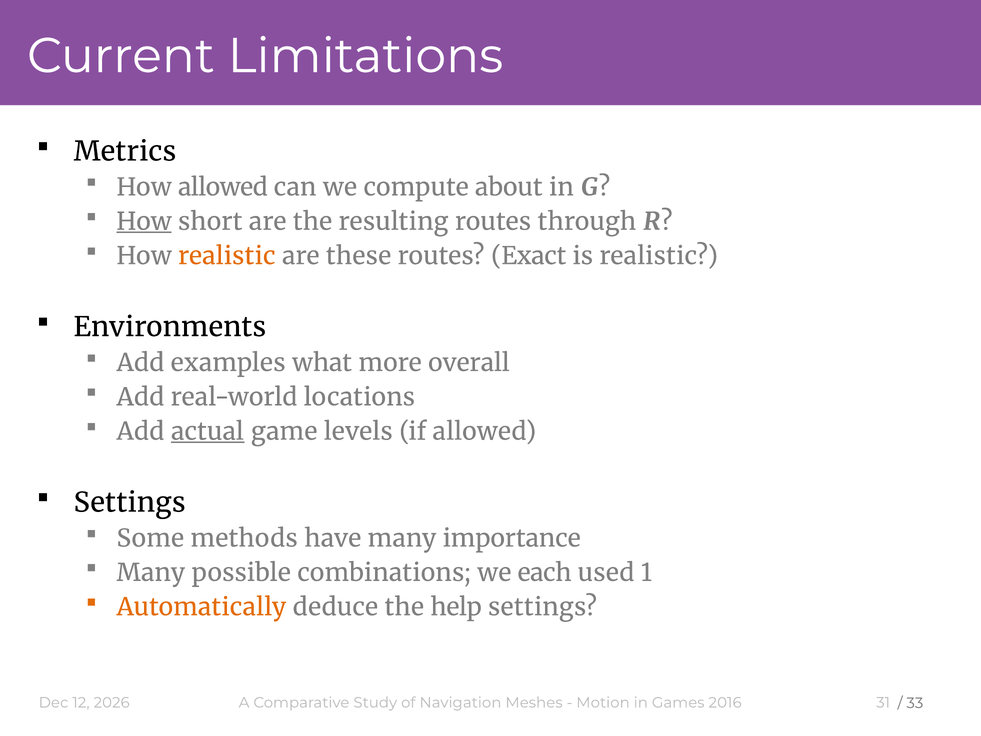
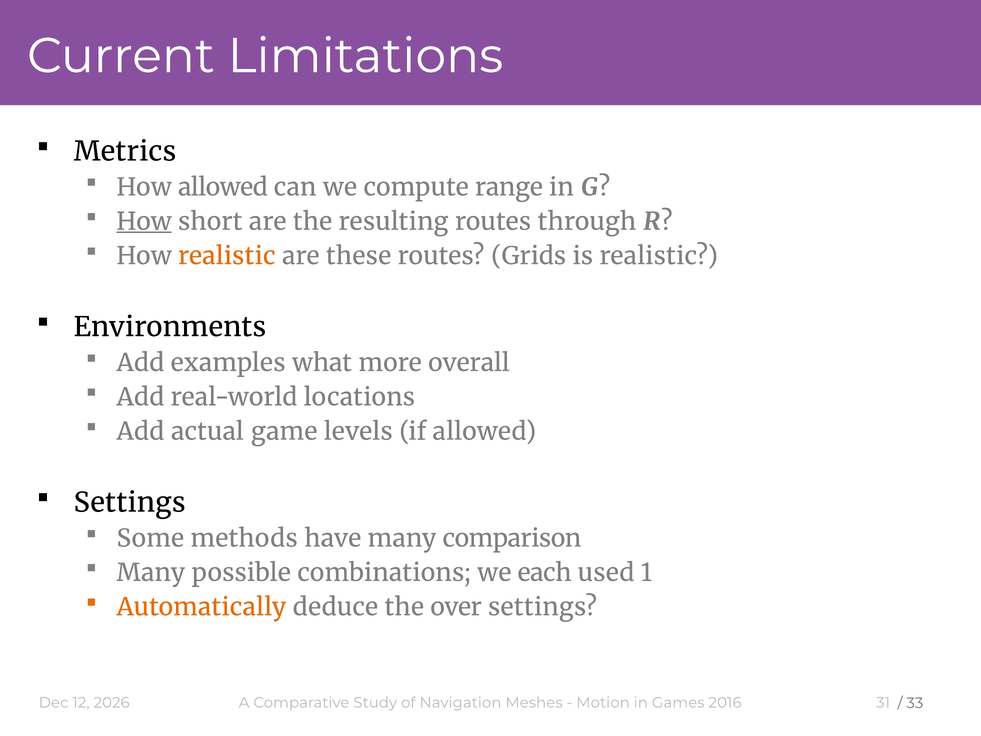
about: about -> range
Exact: Exact -> Grids
actual underline: present -> none
importance: importance -> comparison
help: help -> over
